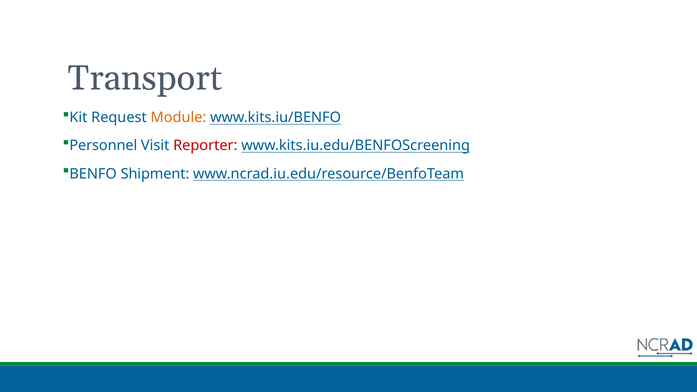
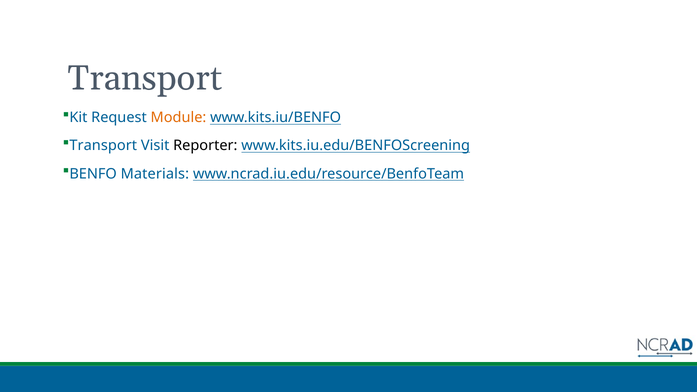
Personnel at (103, 146): Personnel -> Transport
Reporter colour: red -> black
Shipment: Shipment -> Materials
